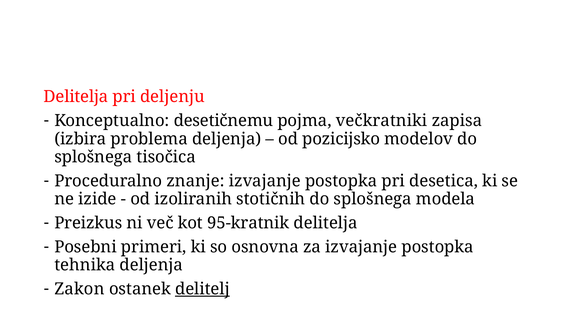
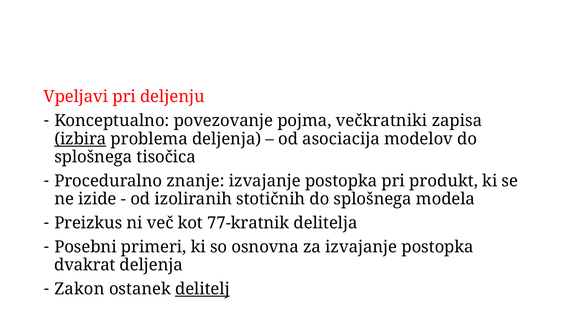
Delitelja at (76, 97): Delitelja -> Vpeljavi
desetičnemu: desetičnemu -> povezovanje
izbira underline: none -> present
pozicijsko: pozicijsko -> asociacija
desetica: desetica -> produkt
95-kratnik: 95-kratnik -> 77-kratnik
tehnika: tehnika -> dvakrat
